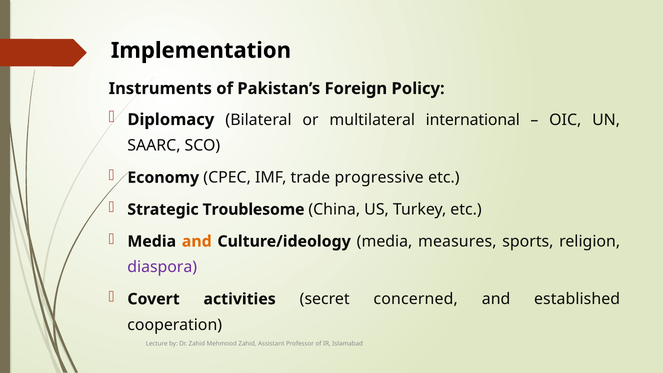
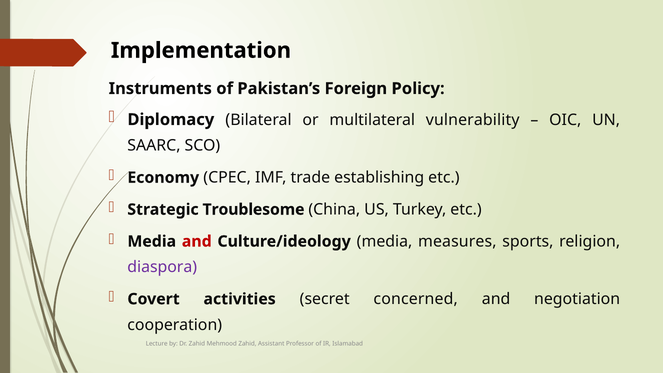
international: international -> vulnerability
progressive: progressive -> establishing
and at (197, 241) colour: orange -> red
established: established -> negotiation
